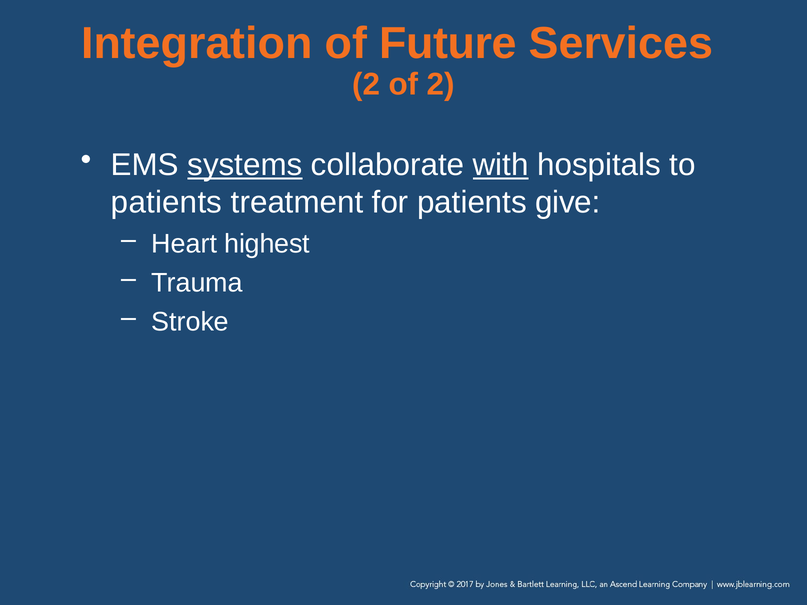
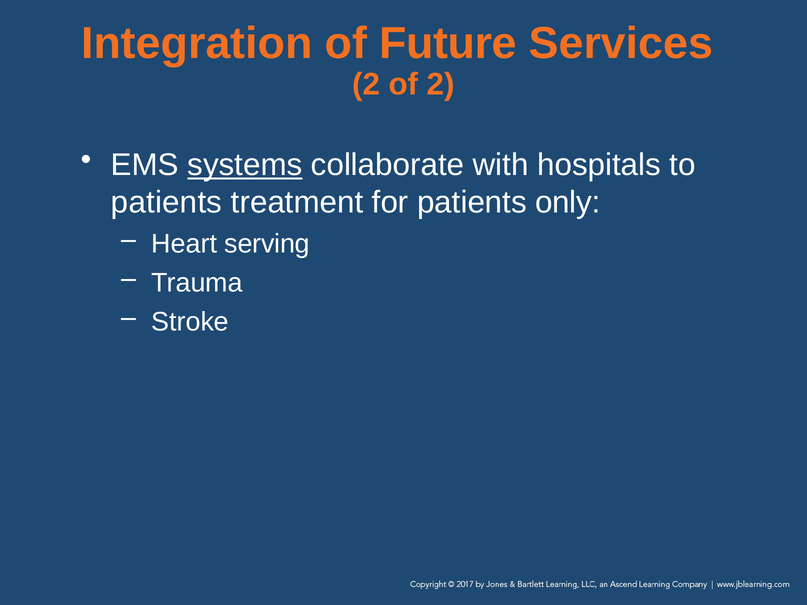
with underline: present -> none
give: give -> only
highest: highest -> serving
